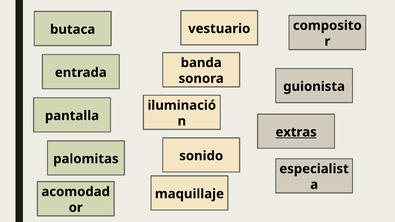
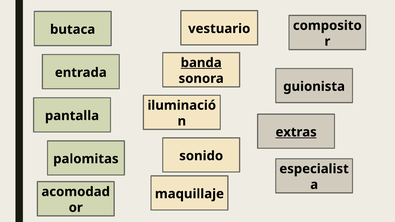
banda underline: none -> present
